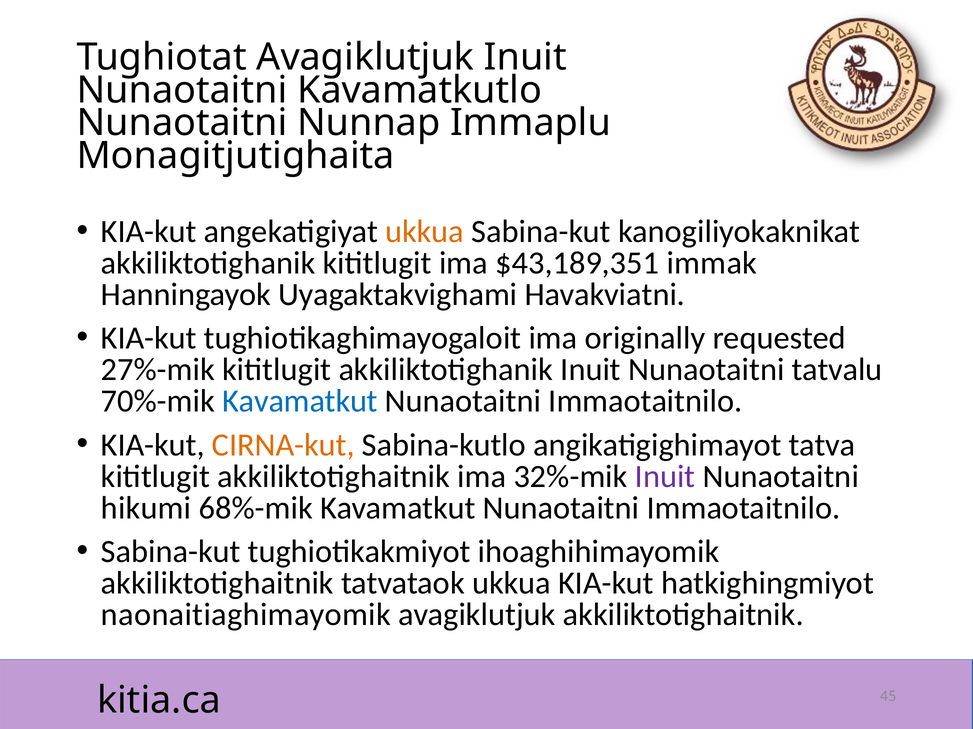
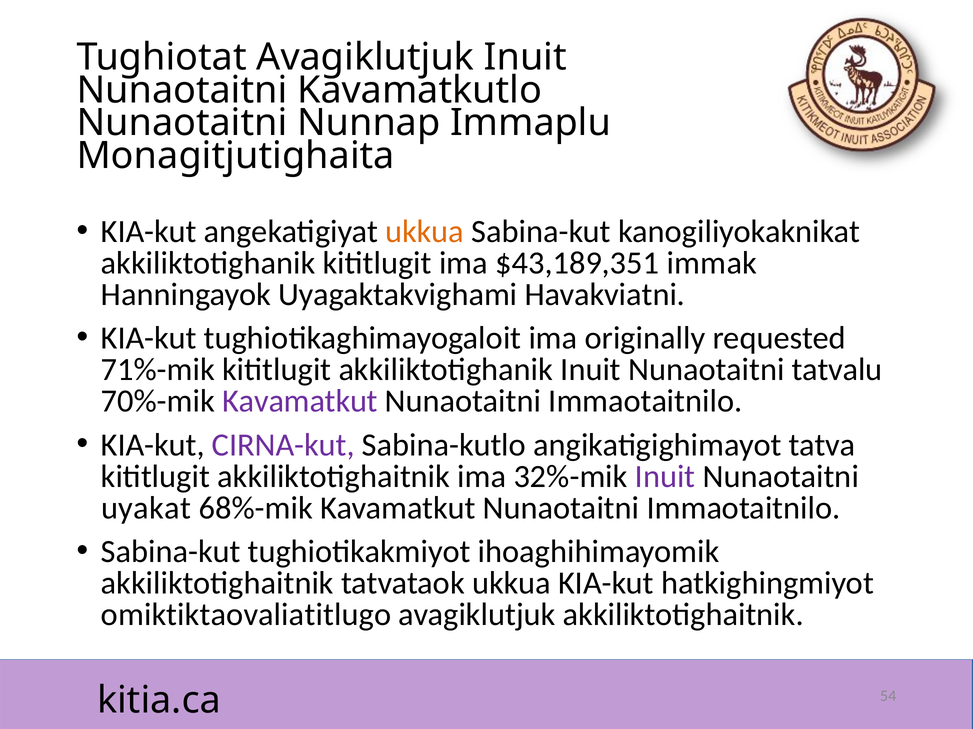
27%-mik: 27%-mik -> 71%-mik
Kavamatkut at (300, 402) colour: blue -> purple
CIRNA-kut colour: orange -> purple
hikumi: hikumi -> uyakat
naonaitiaghimayomik: naonaitiaghimayomik -> omiktiktaovaliatitlugo
45: 45 -> 54
